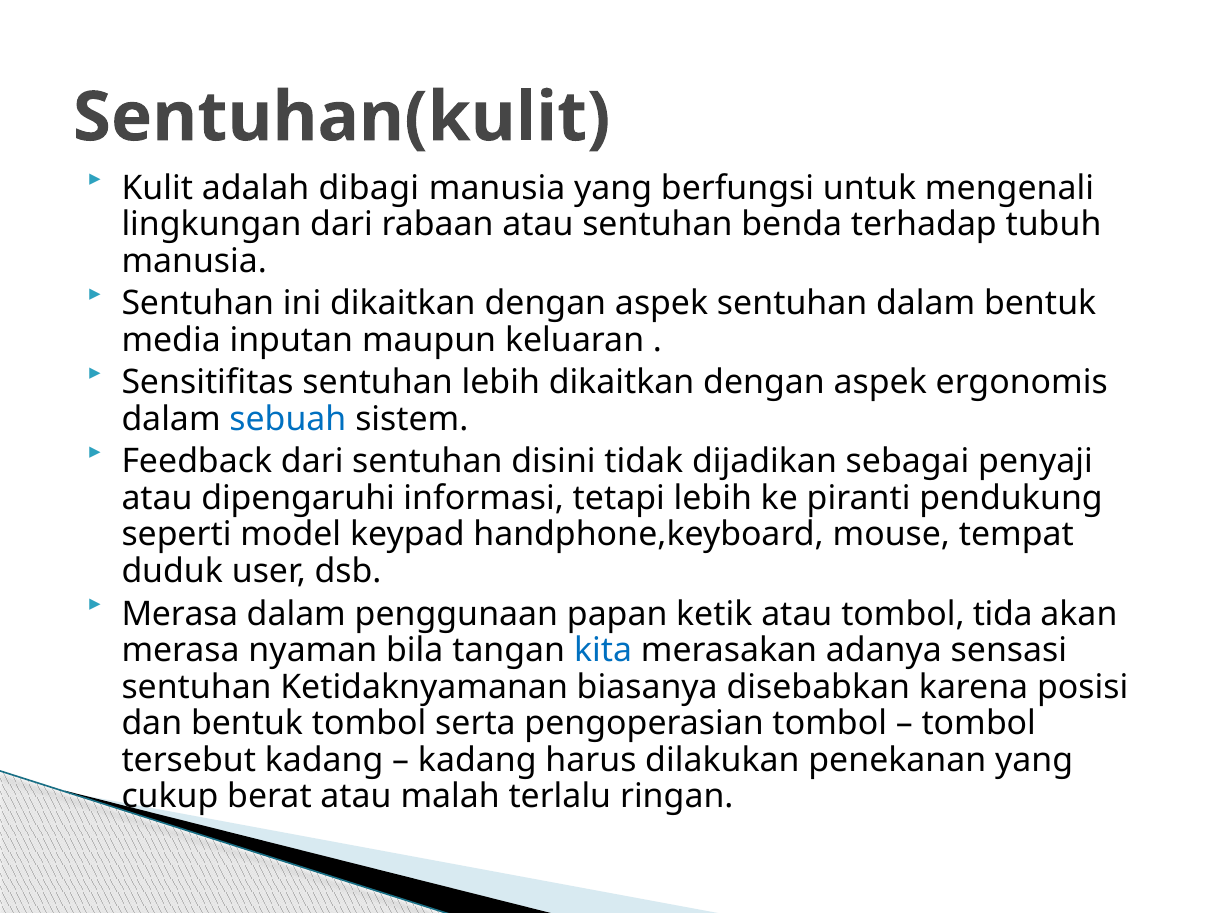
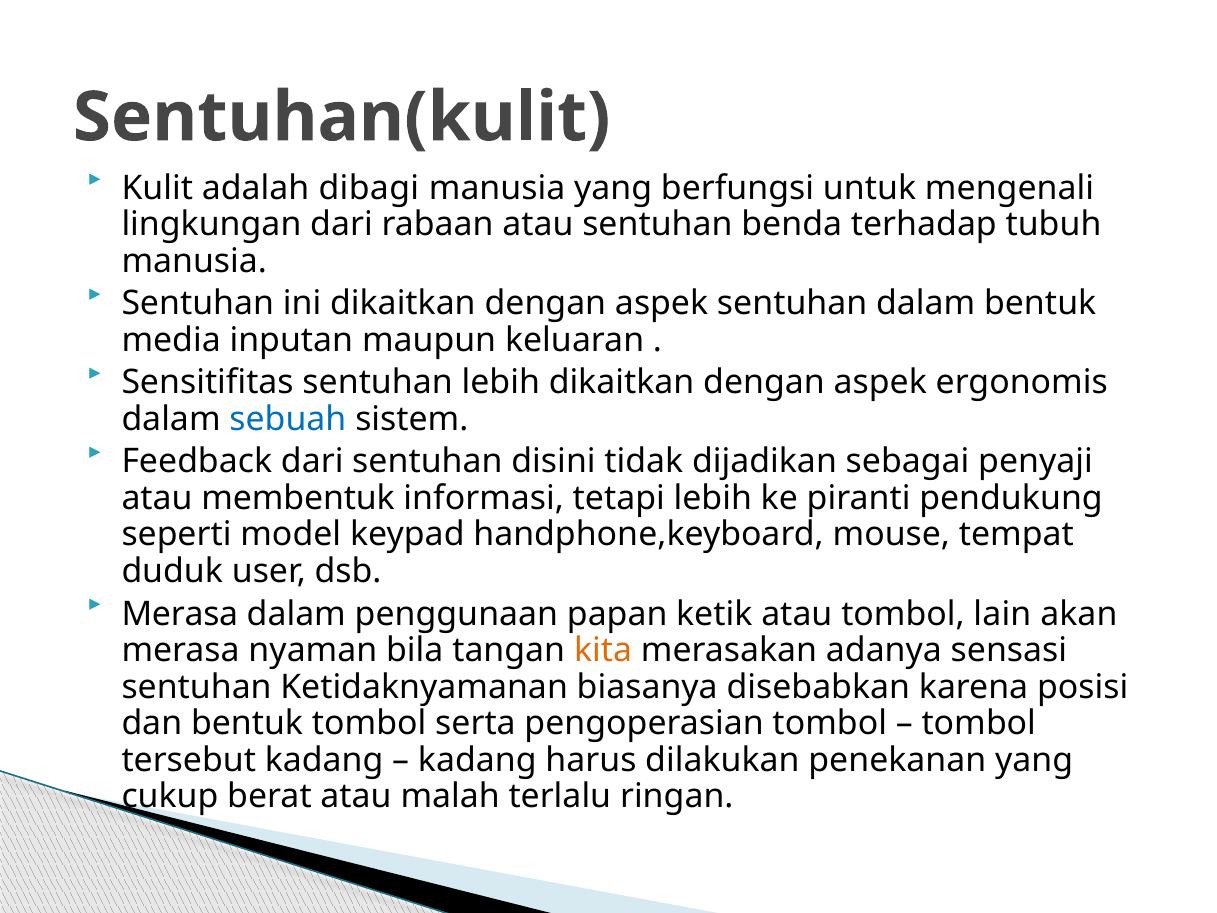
dipengaruhi: dipengaruhi -> membentuk
tida: tida -> lain
kita colour: blue -> orange
